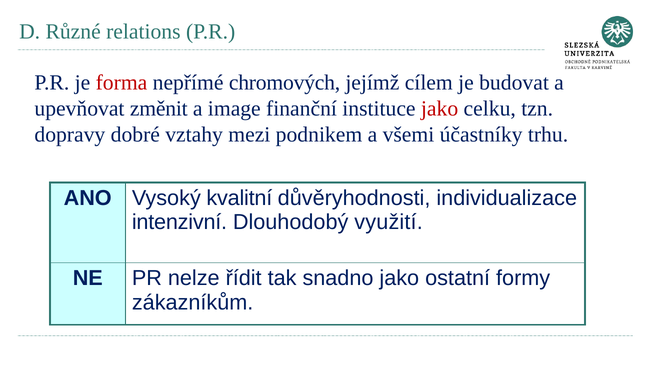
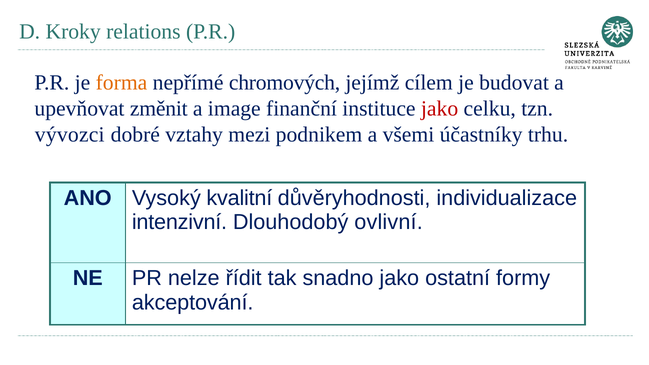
Různé: Různé -> Kroky
forma colour: red -> orange
dopravy: dopravy -> vývozci
využití: využití -> ovlivní
zákazníkům: zákazníkům -> akceptování
